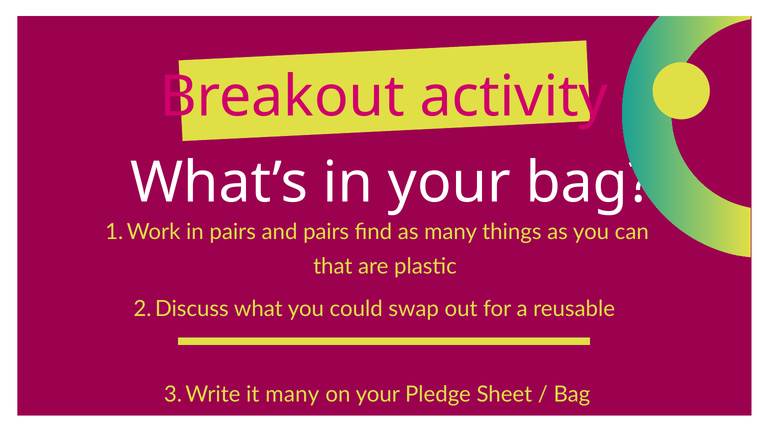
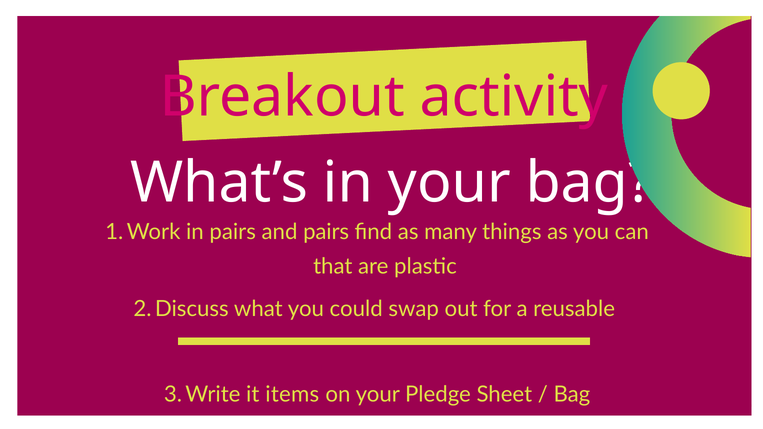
it many: many -> items
